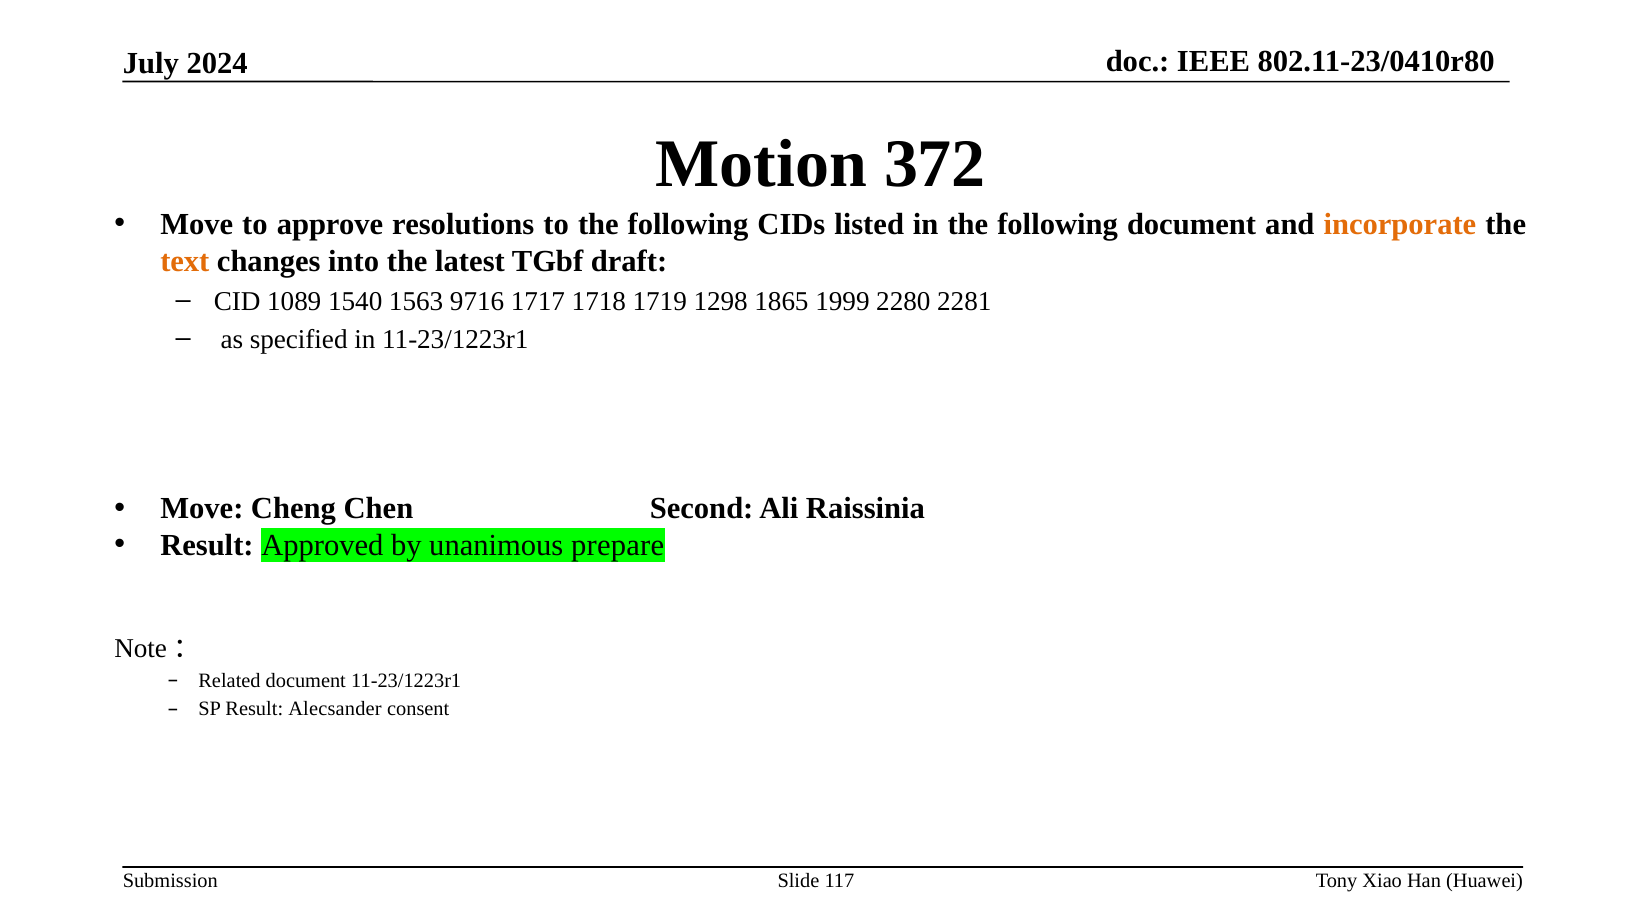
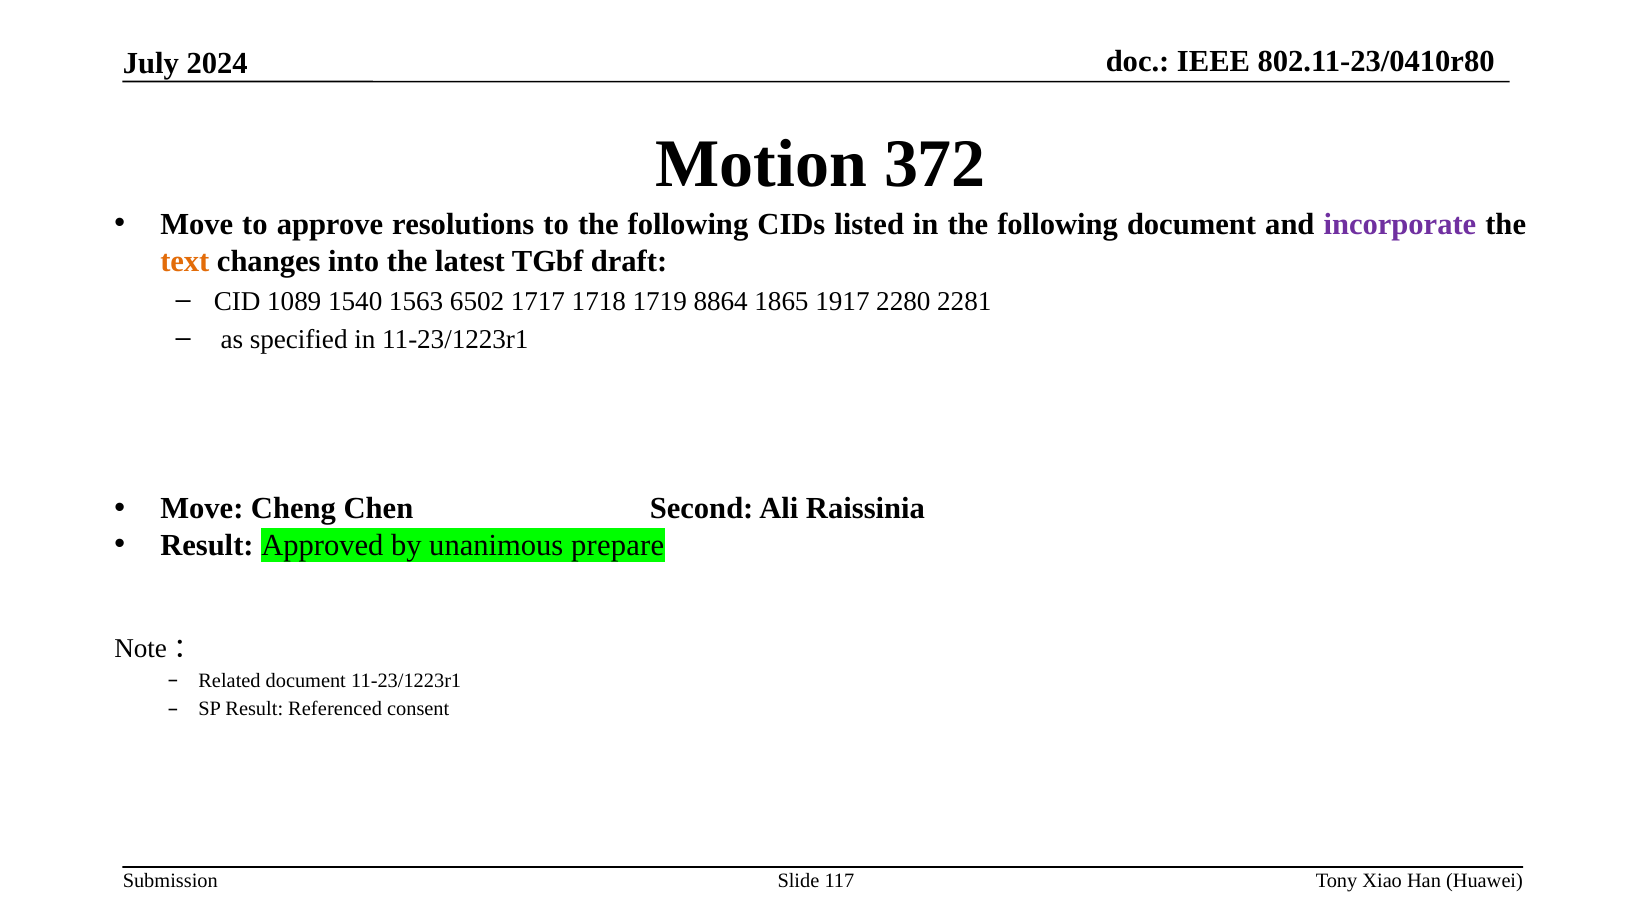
incorporate colour: orange -> purple
9716: 9716 -> 6502
1298: 1298 -> 8864
1999: 1999 -> 1917
Alecsander: Alecsander -> Referenced
